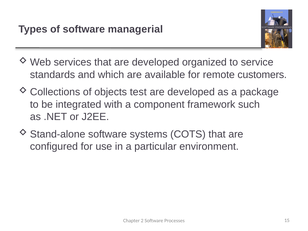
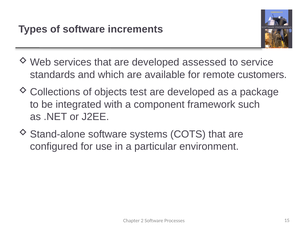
managerial: managerial -> increments
organized: organized -> assessed
